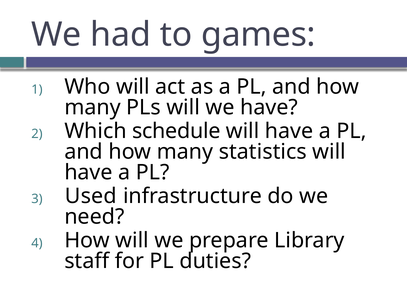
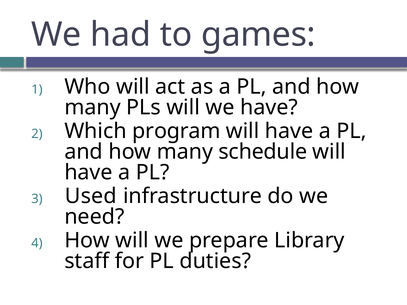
schedule: schedule -> program
statistics: statistics -> schedule
